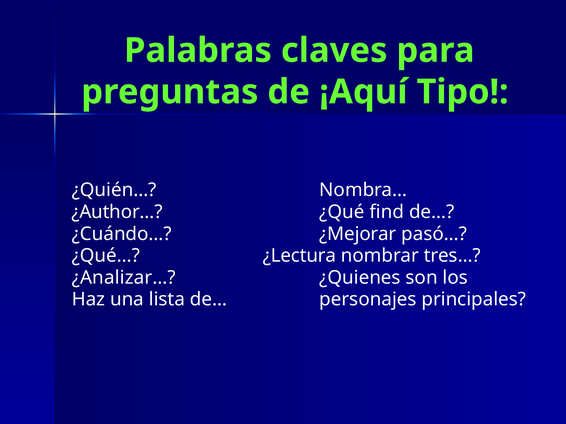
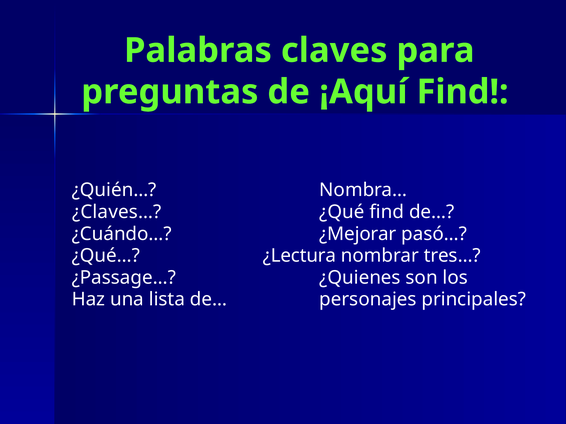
¡Aquí Tipo: Tipo -> Find
¿Author…: ¿Author… -> ¿Claves…
¿Analizar…: ¿Analizar… -> ¿Passage…
